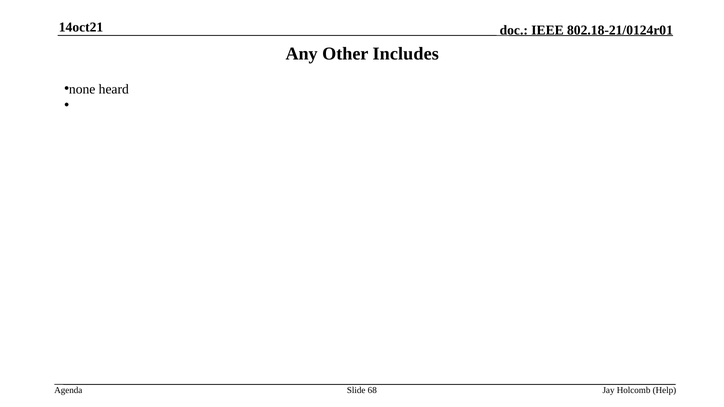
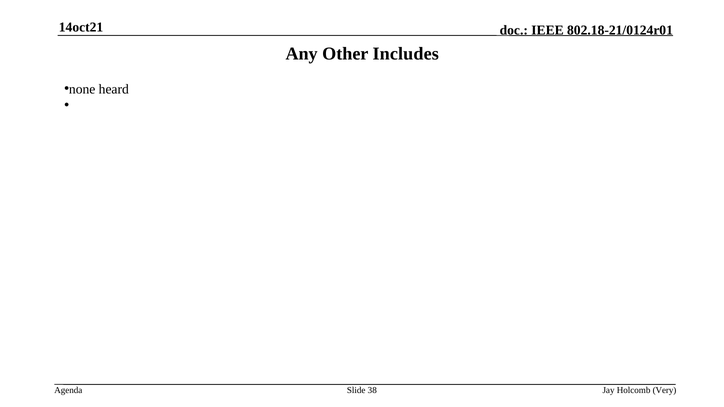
68: 68 -> 38
Help: Help -> Very
